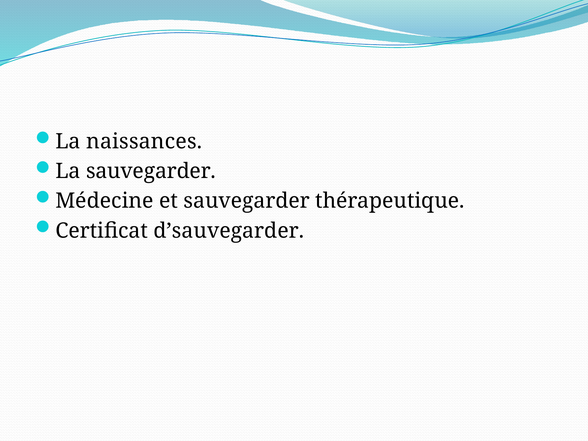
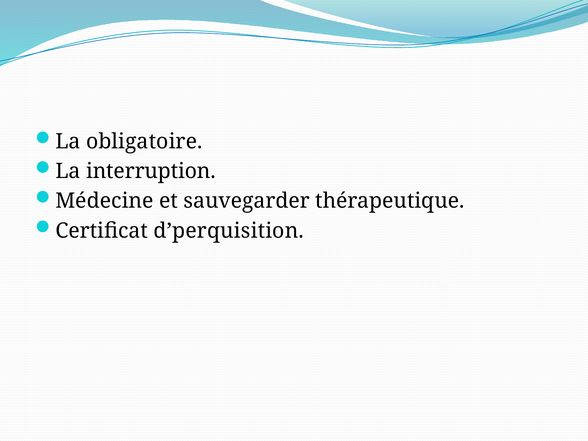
naissances: naissances -> obligatoire
La sauvegarder: sauvegarder -> interruption
d’sauvegarder: d’sauvegarder -> d’perquisition
